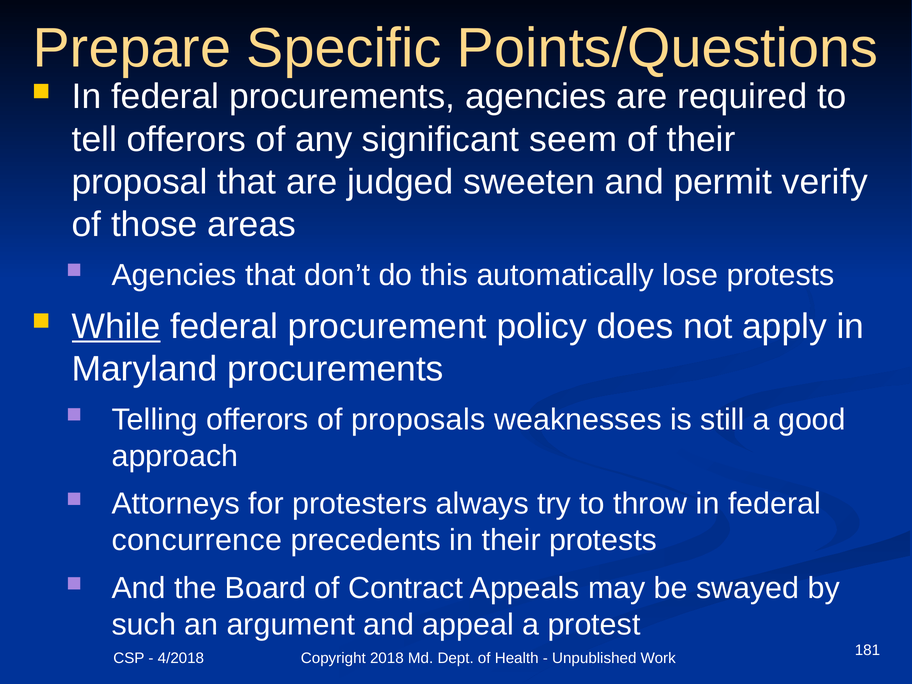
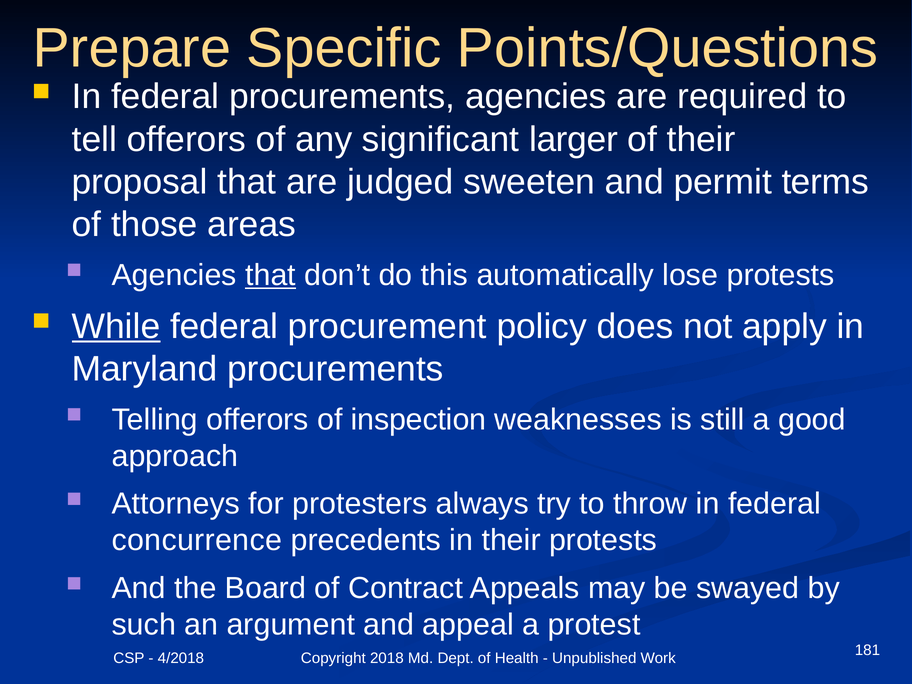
seem: seem -> larger
verify: verify -> terms
that at (271, 275) underline: none -> present
proposals: proposals -> inspection
